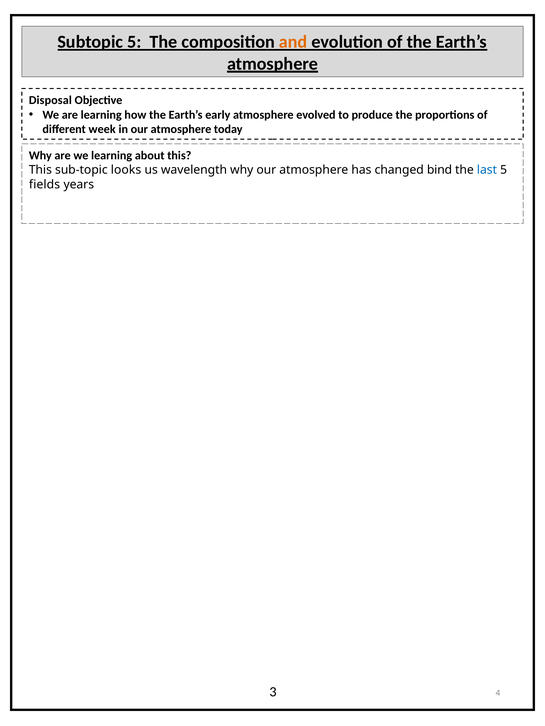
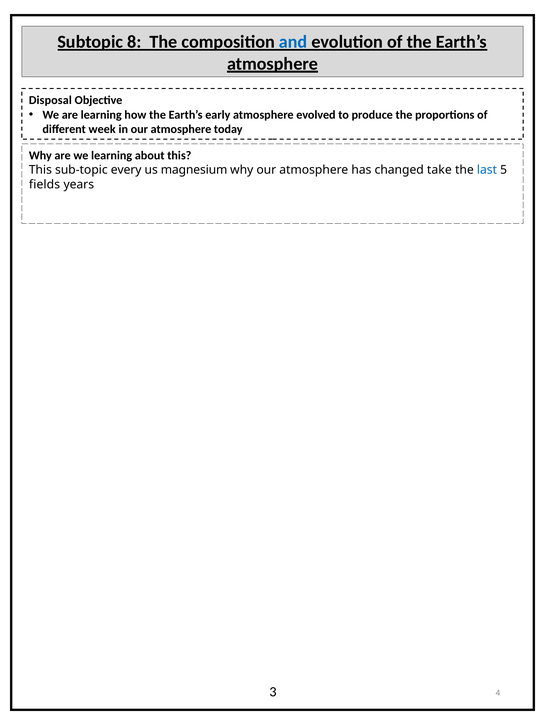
Subtopic 5: 5 -> 8
and colour: orange -> blue
looks: looks -> every
wavelength: wavelength -> magnesium
bind: bind -> take
